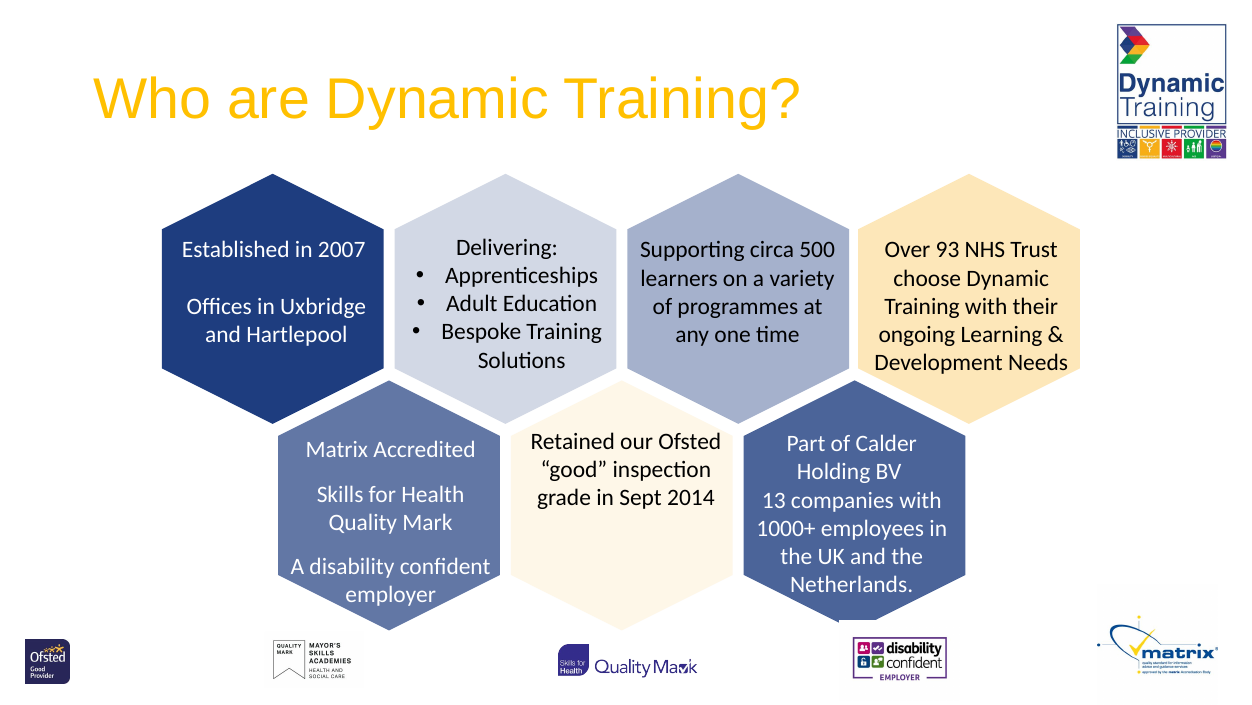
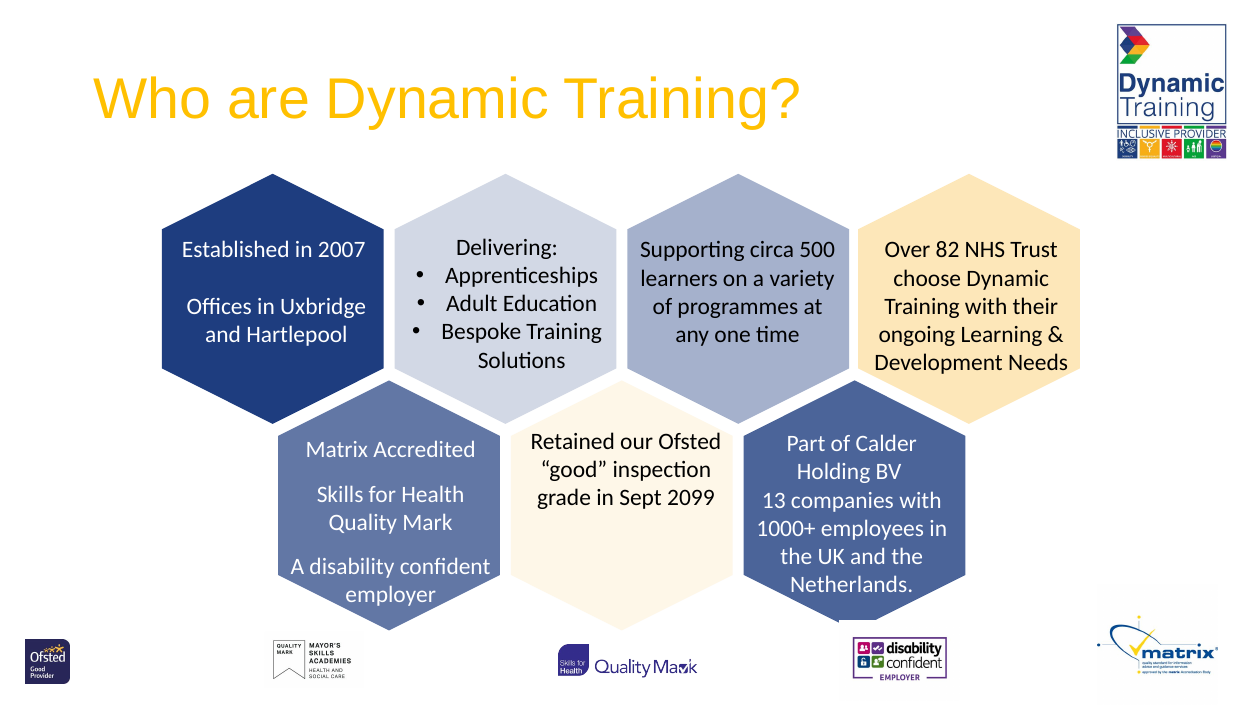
93: 93 -> 82
2014: 2014 -> 2099
